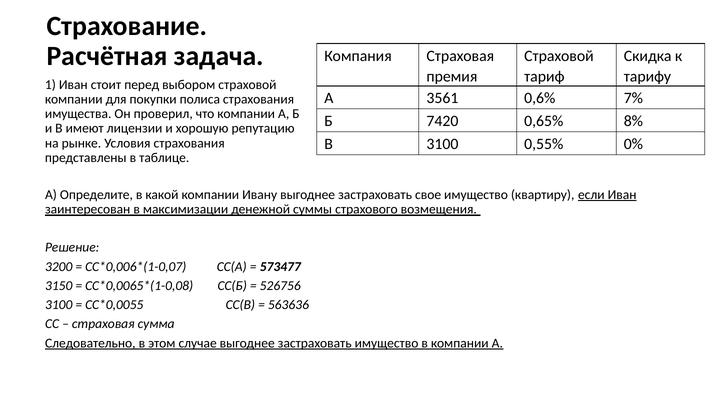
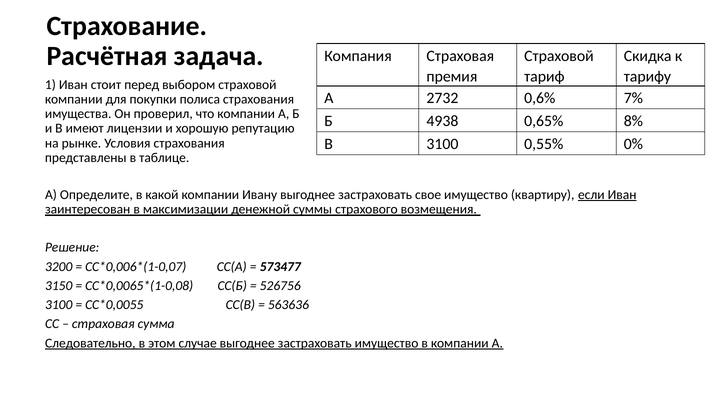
3561: 3561 -> 2732
7420: 7420 -> 4938
